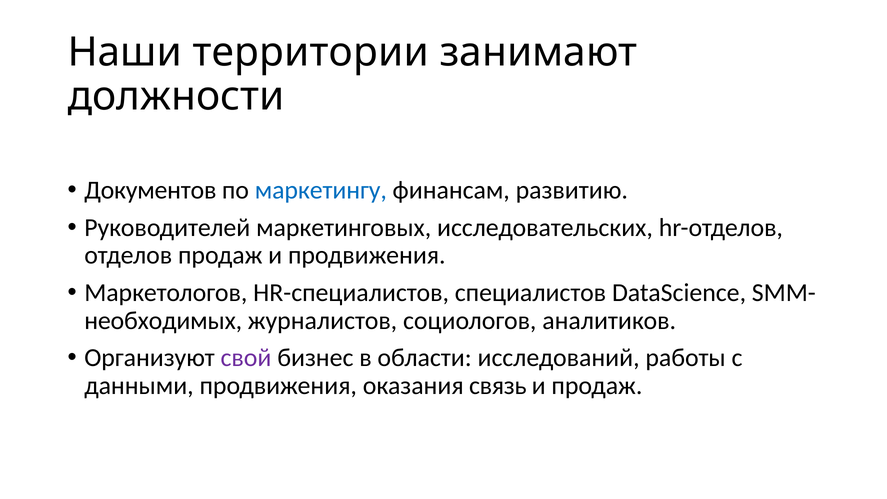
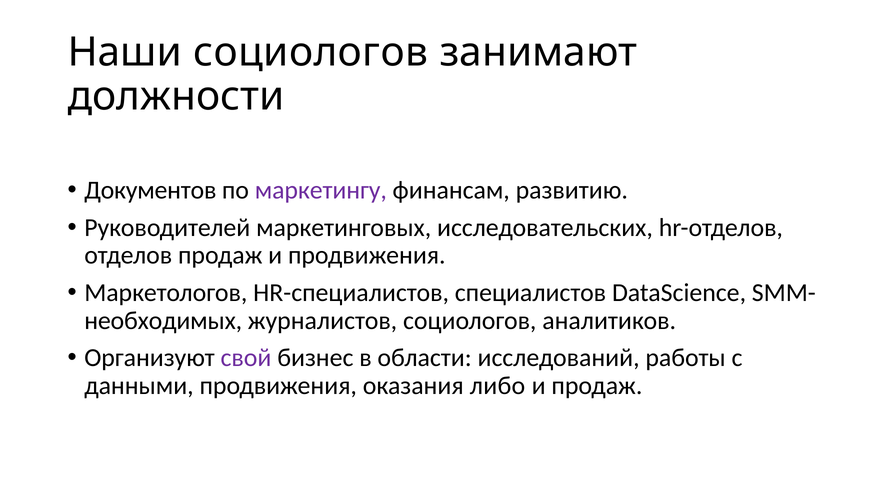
Наши территории: территории -> социологов
маркетингу colour: blue -> purple
связь: связь -> либо
